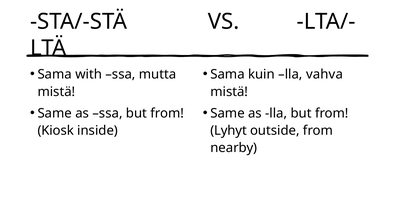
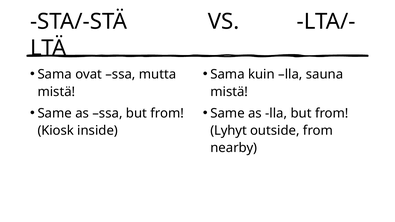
with: with -> ovat
vahva: vahva -> sauna
